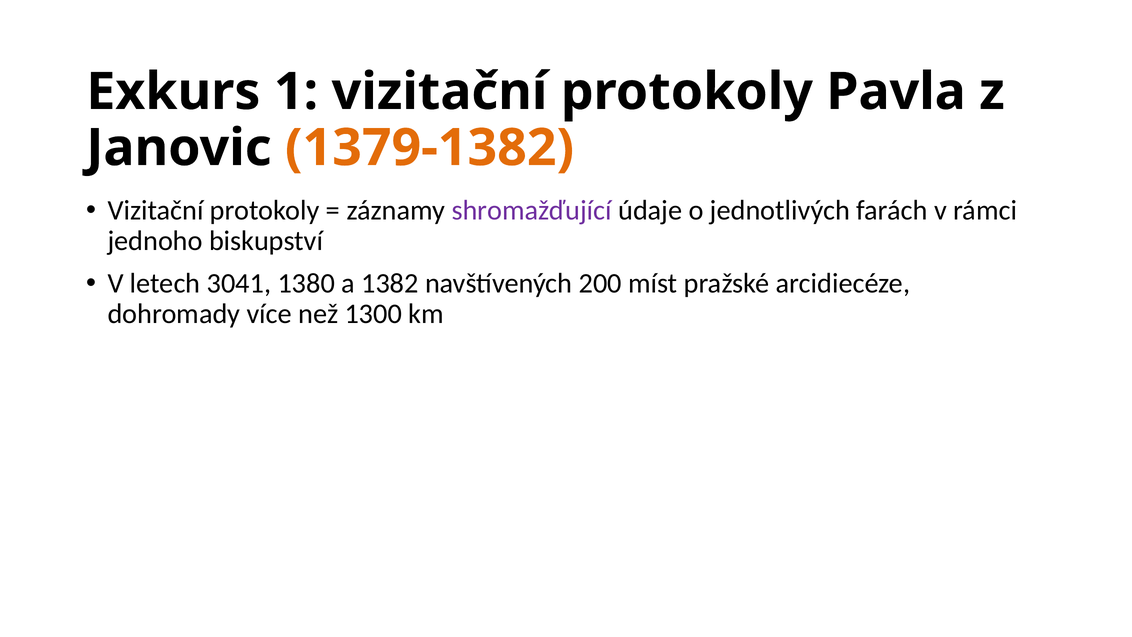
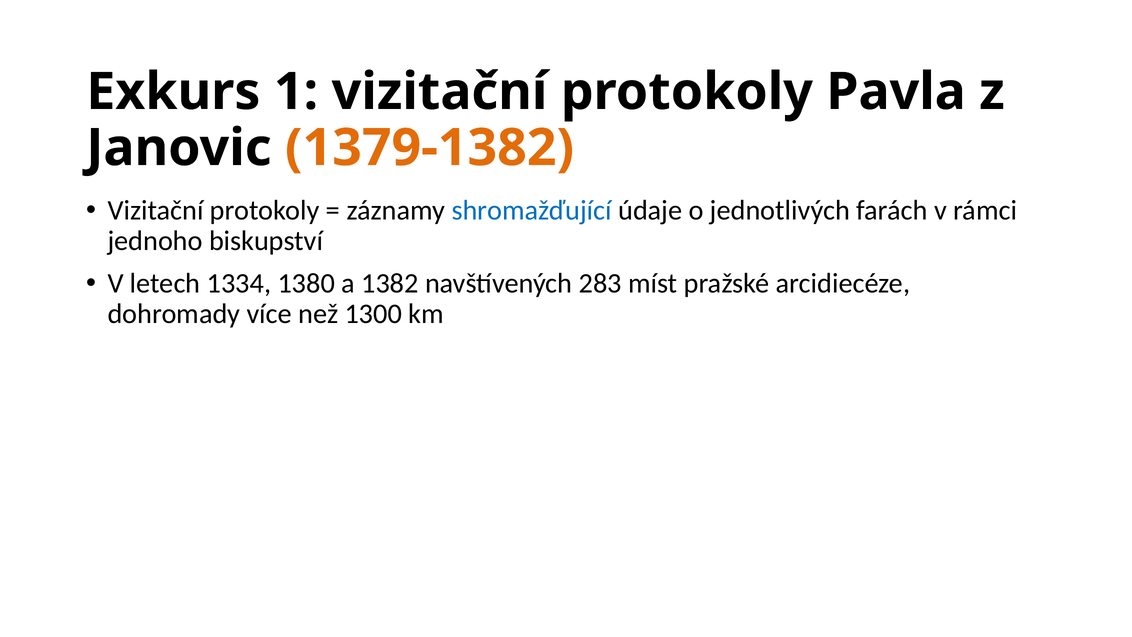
shromažďující colour: purple -> blue
3041: 3041 -> 1334
200: 200 -> 283
